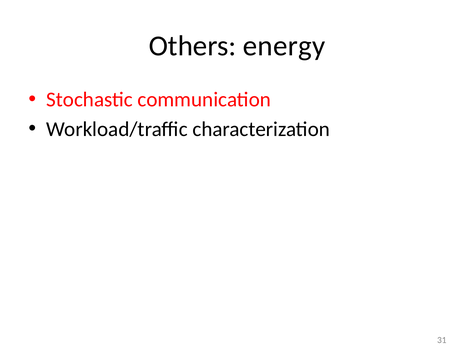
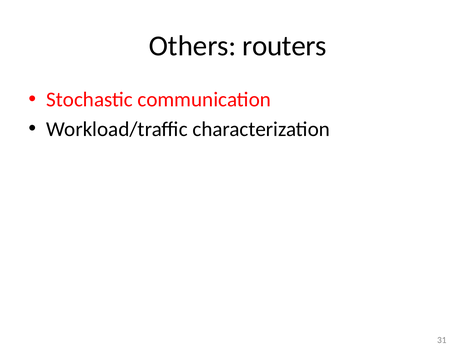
energy: energy -> routers
